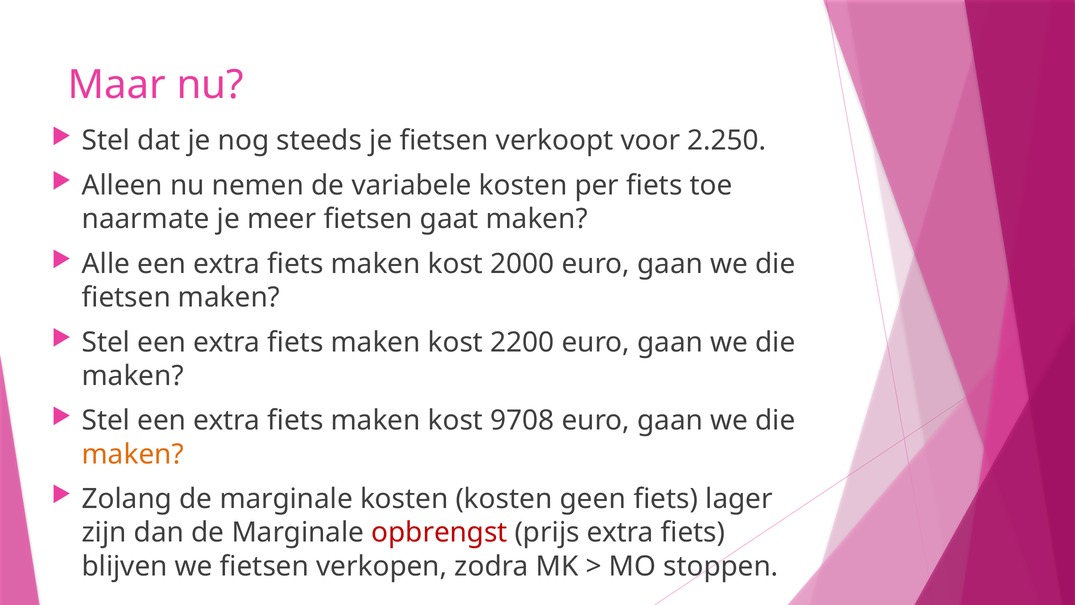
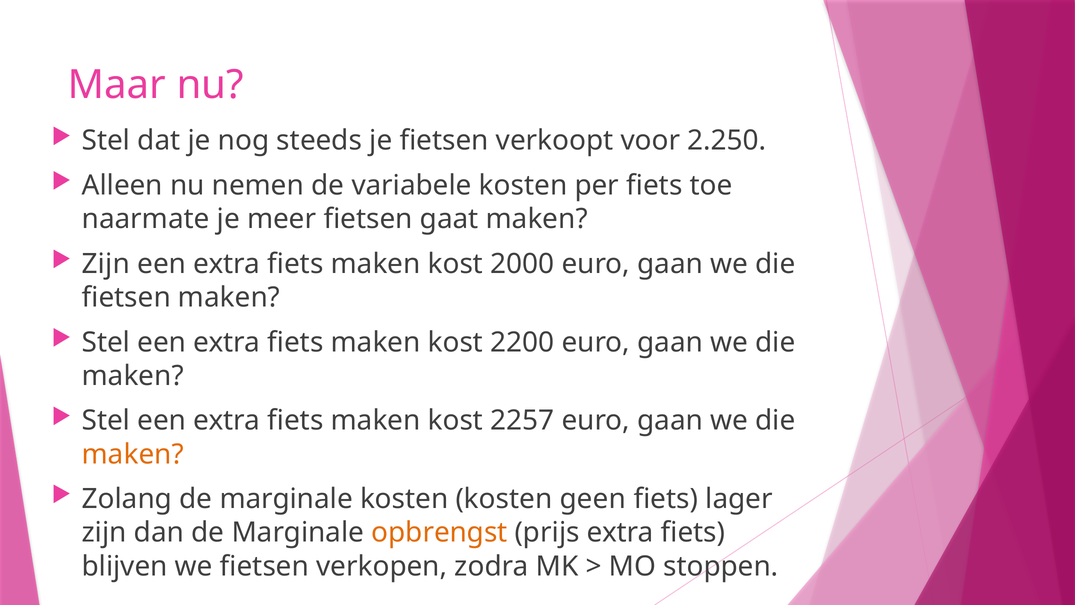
Alle at (106, 264): Alle -> Zijn
9708: 9708 -> 2257
opbrengst colour: red -> orange
